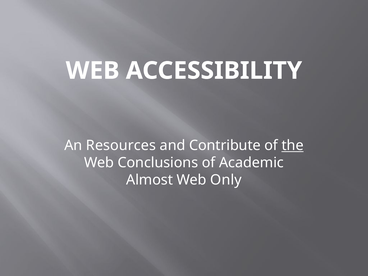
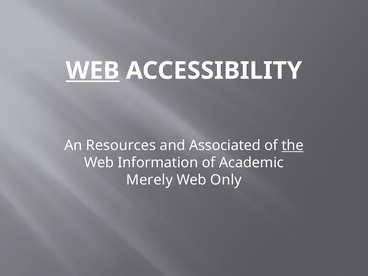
WEB at (93, 71) underline: none -> present
Contribute: Contribute -> Associated
Conclusions: Conclusions -> Information
Almost: Almost -> Merely
